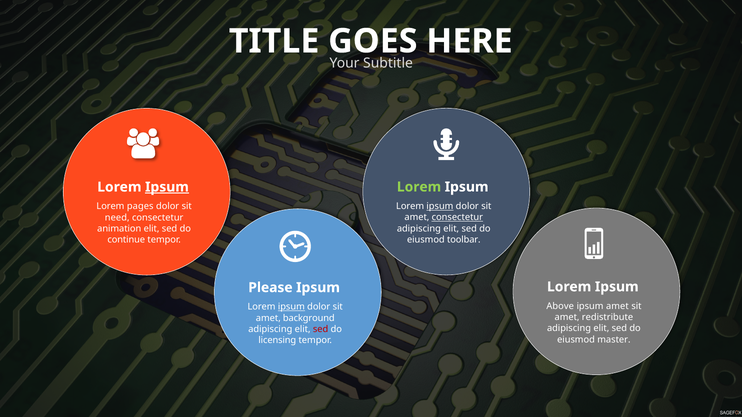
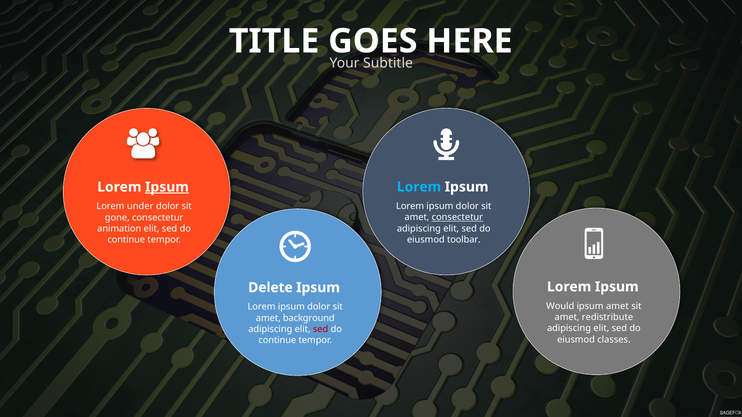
Lorem at (419, 187) colour: light green -> light blue
ipsum at (440, 206) underline: present -> none
pages: pages -> under
need: need -> gone
Please: Please -> Delete
Above: Above -> Would
ipsum at (291, 307) underline: present -> none
master: master -> classes
licensing at (277, 341): licensing -> continue
